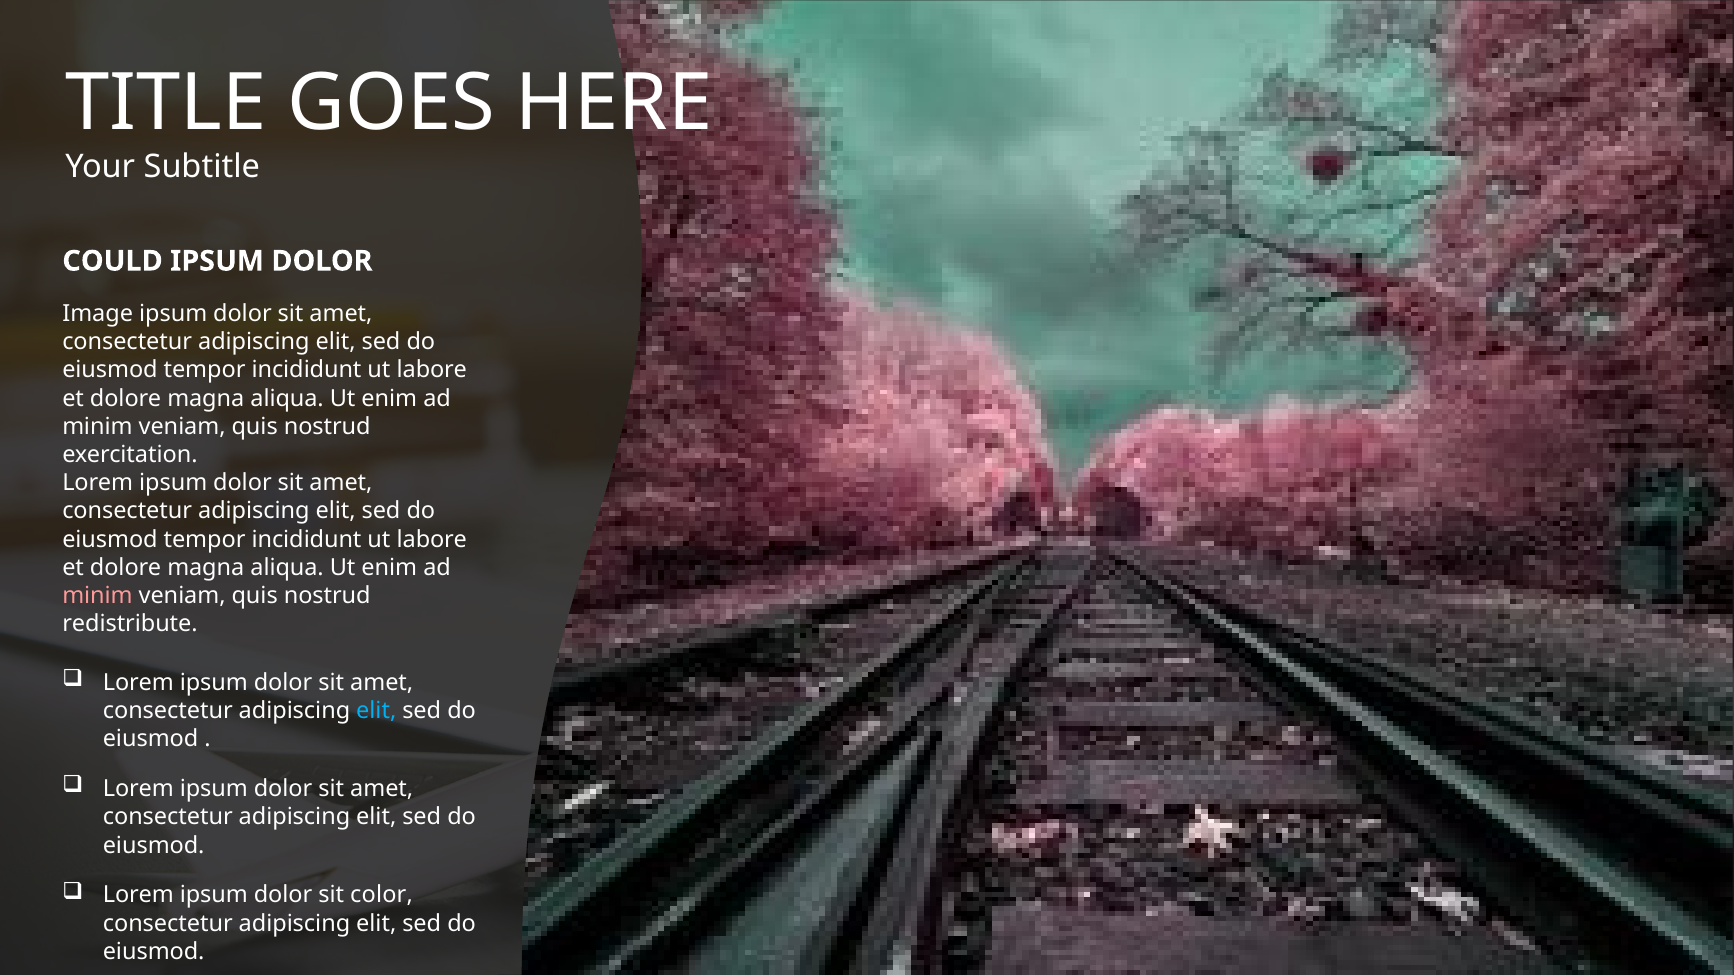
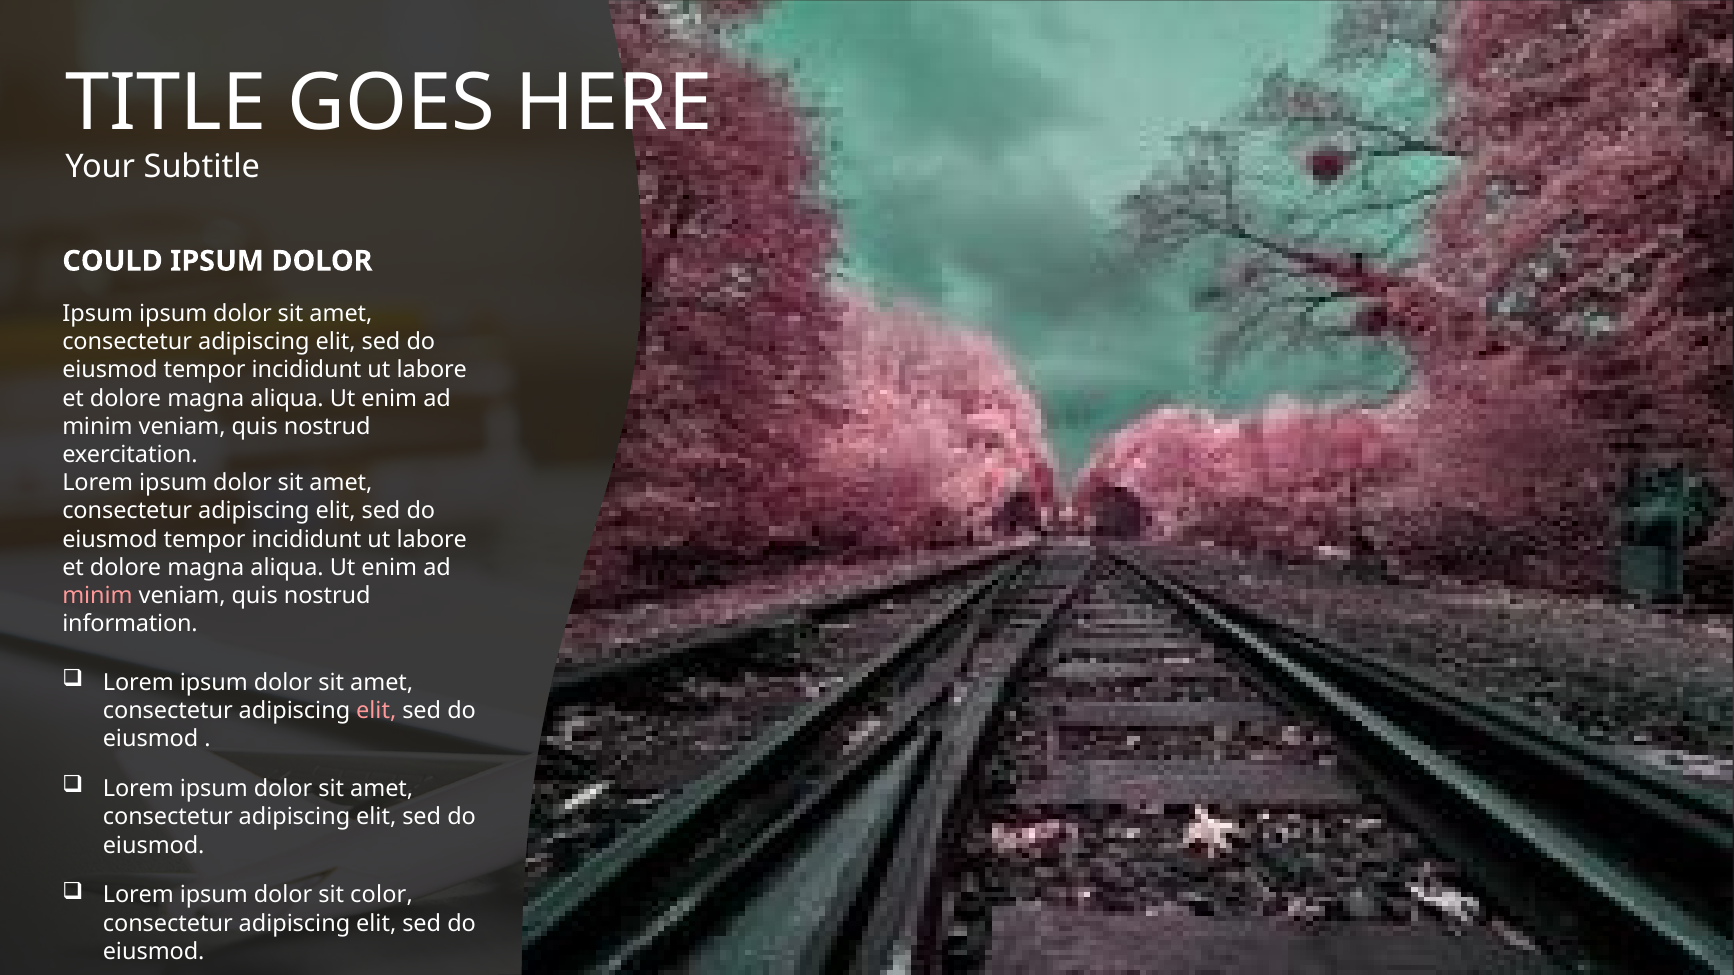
Image at (98, 314): Image -> Ipsum
redistribute: redistribute -> information
elit at (376, 711) colour: light blue -> pink
